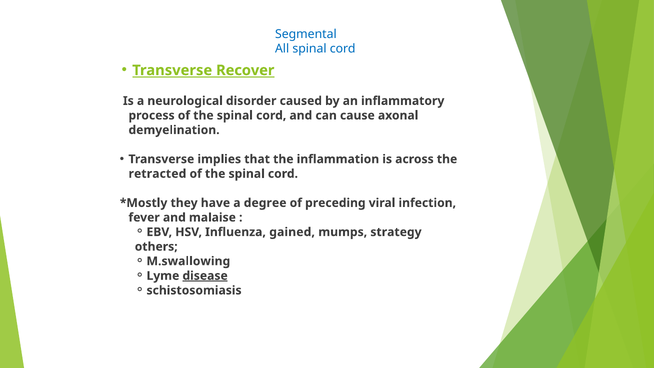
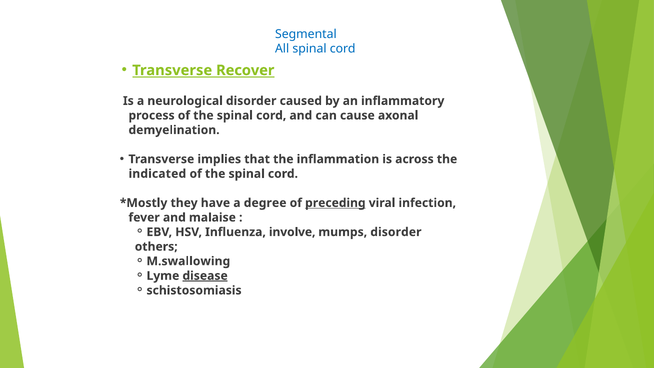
retracted: retracted -> indicated
preceding underline: none -> present
gained: gained -> involve
mumps strategy: strategy -> disorder
